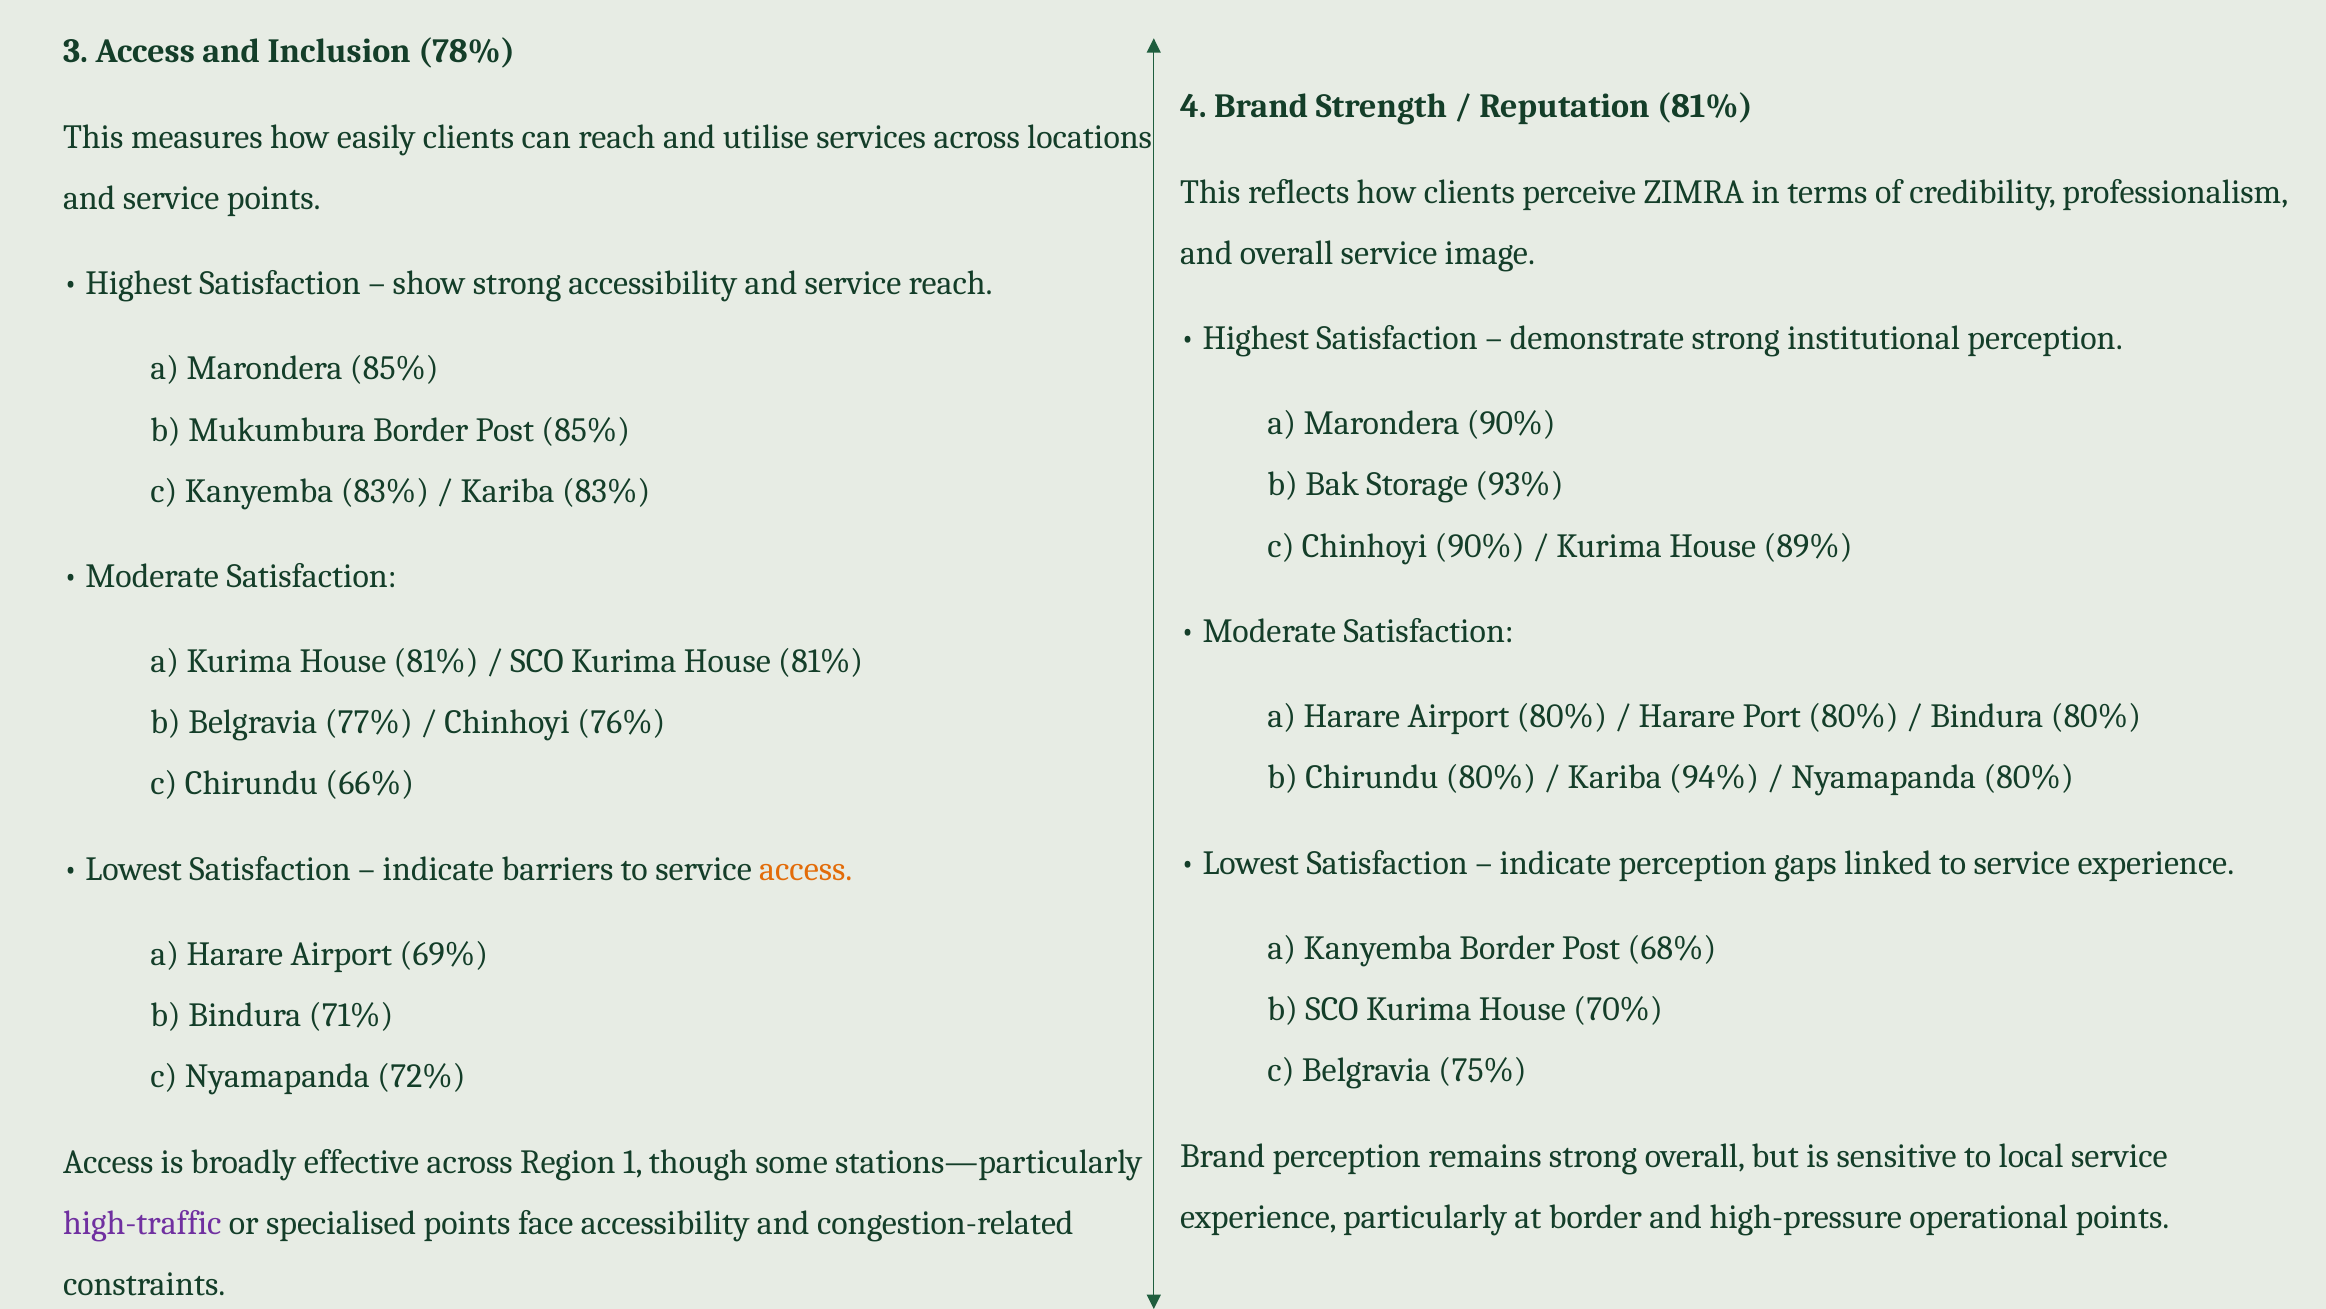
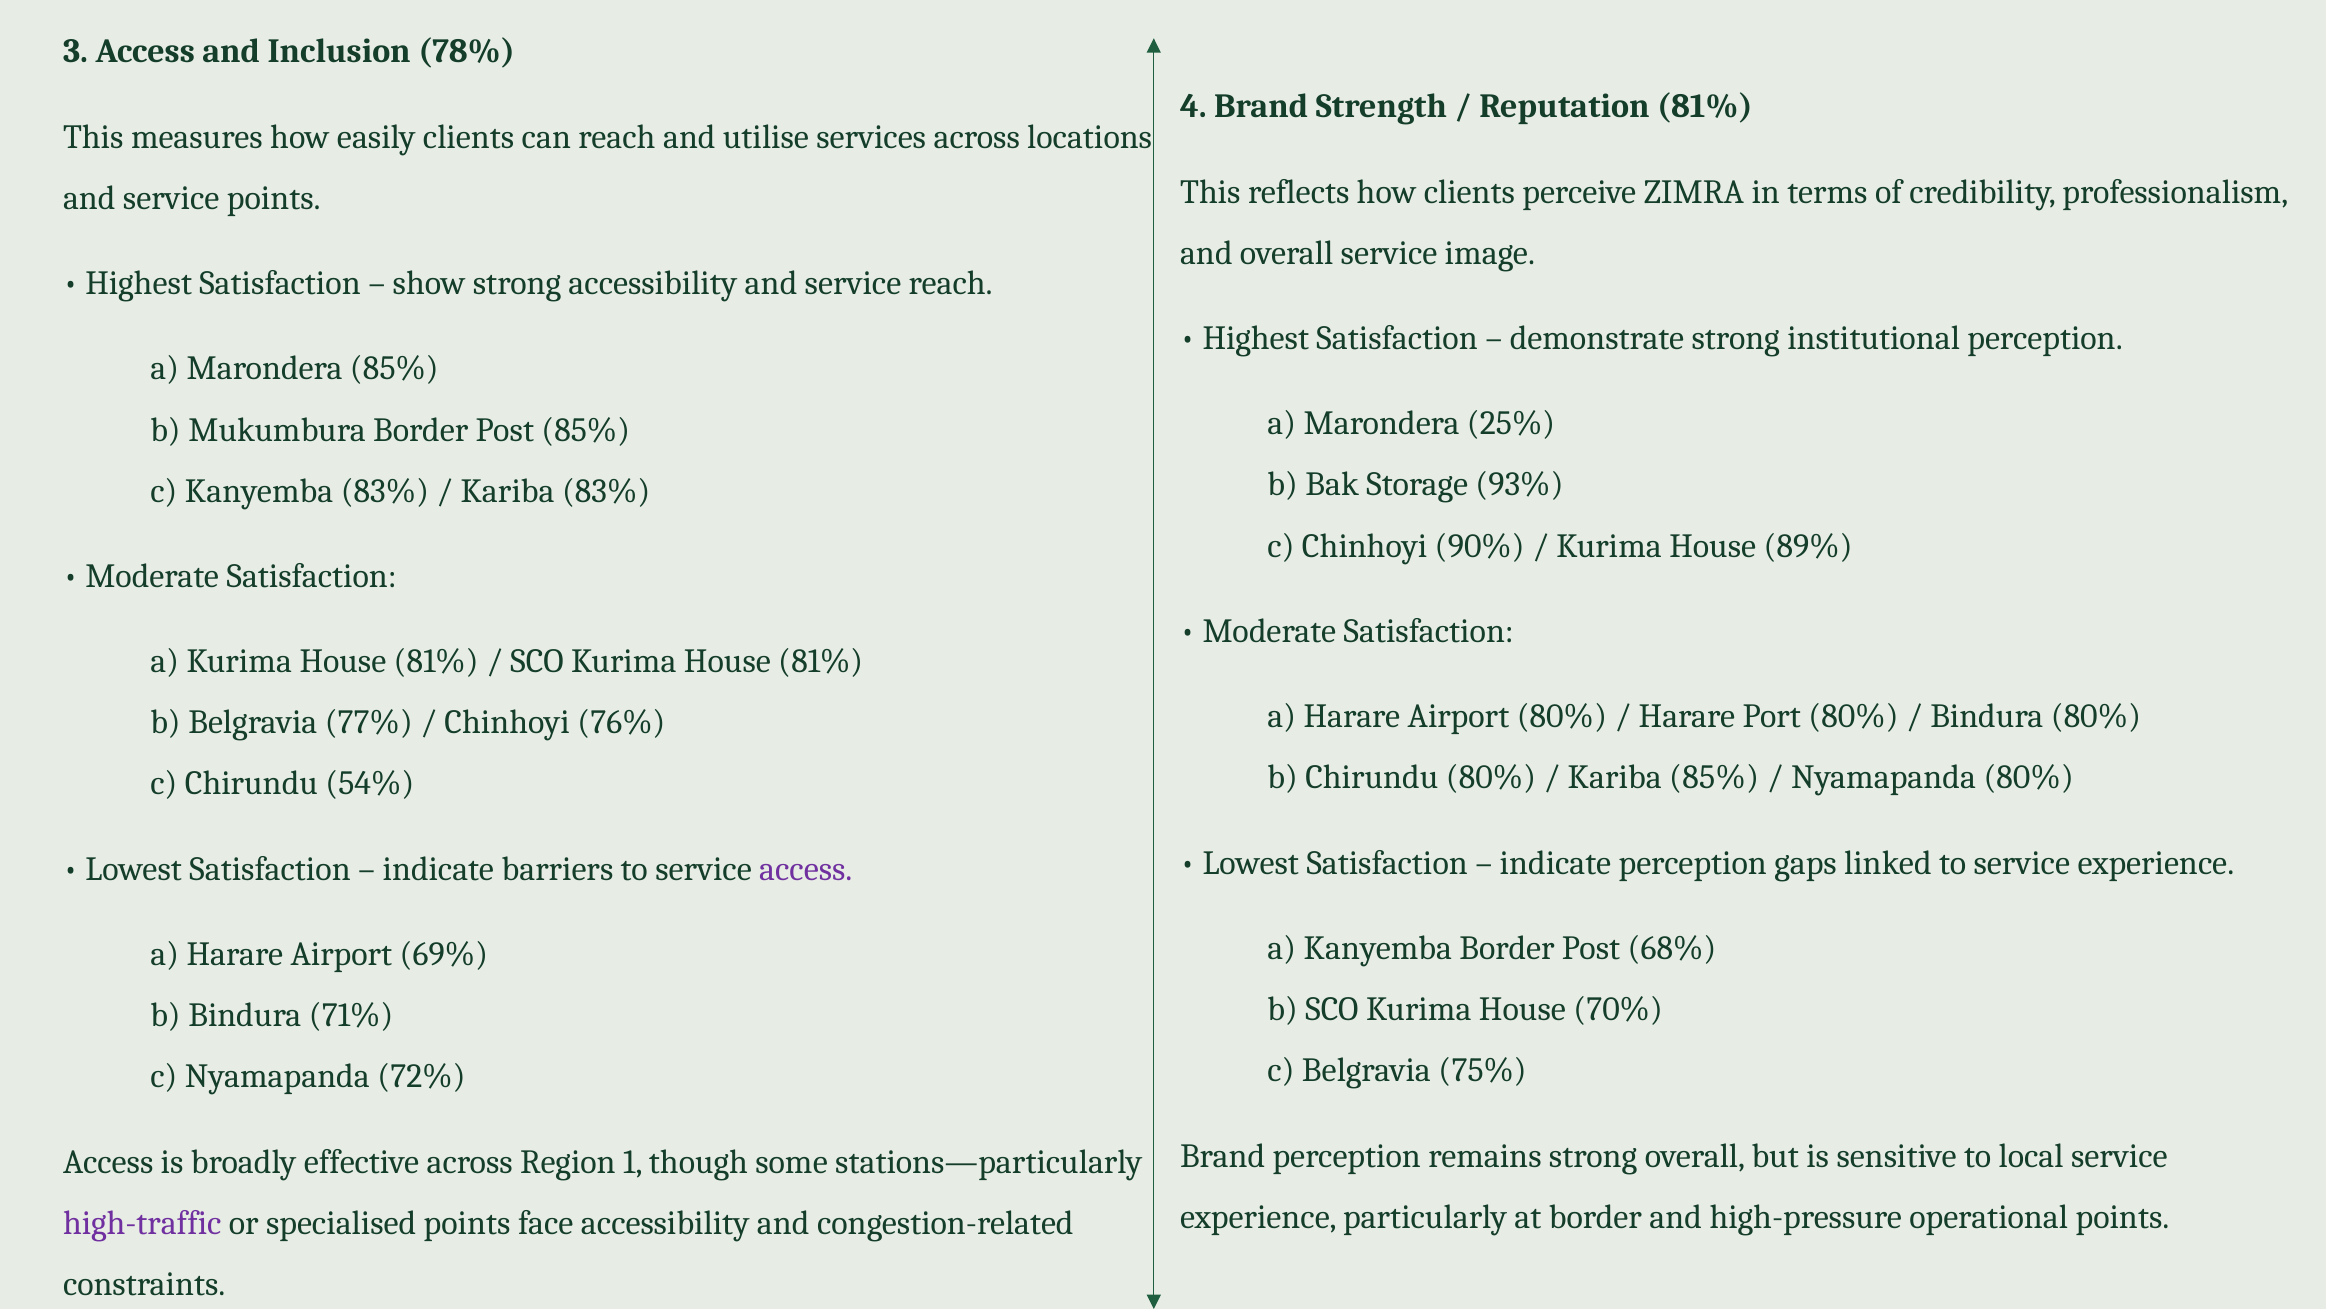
Marondera 90%: 90% -> 25%
Kariba 94%: 94% -> 85%
66%: 66% -> 54%
access at (806, 869) colour: orange -> purple
